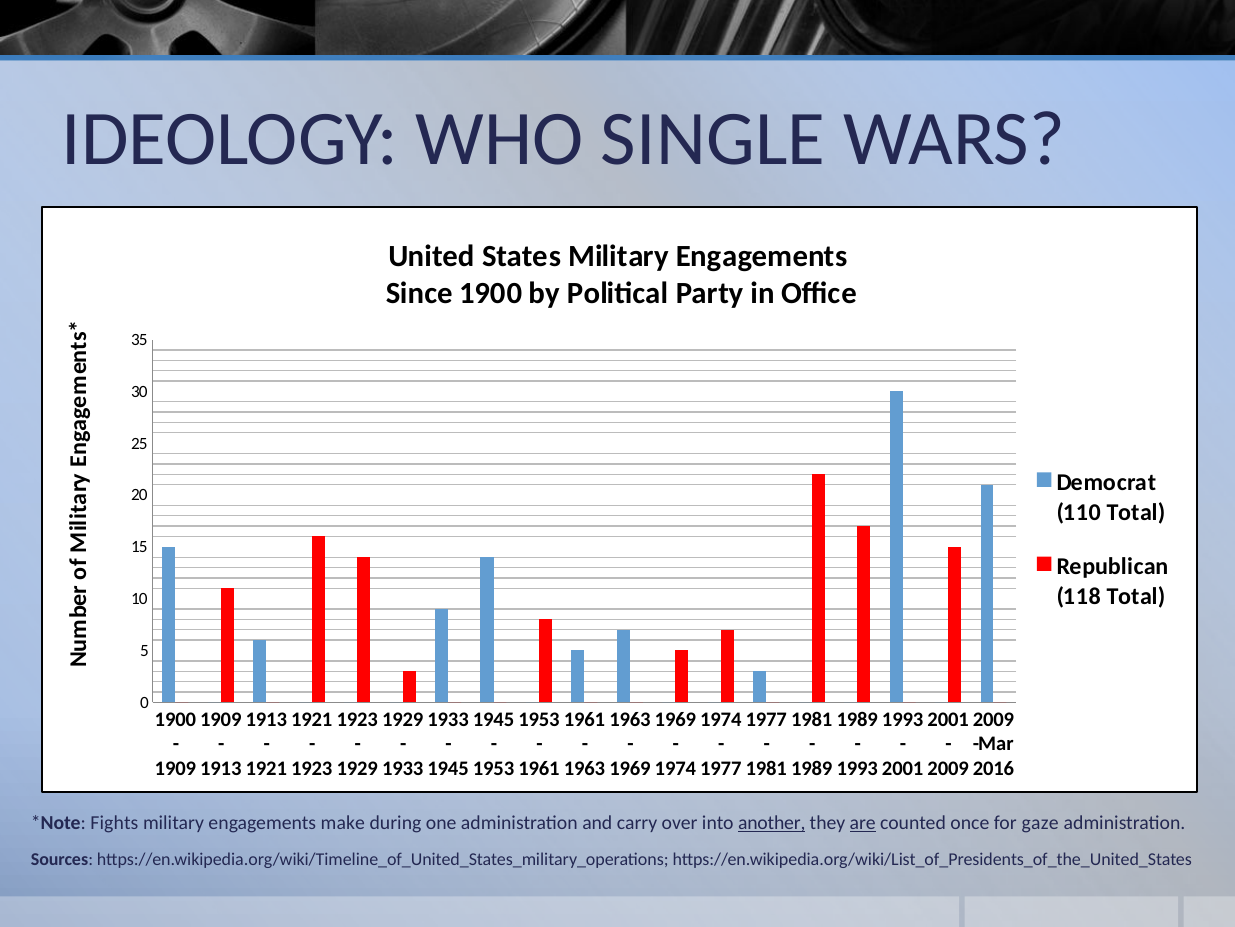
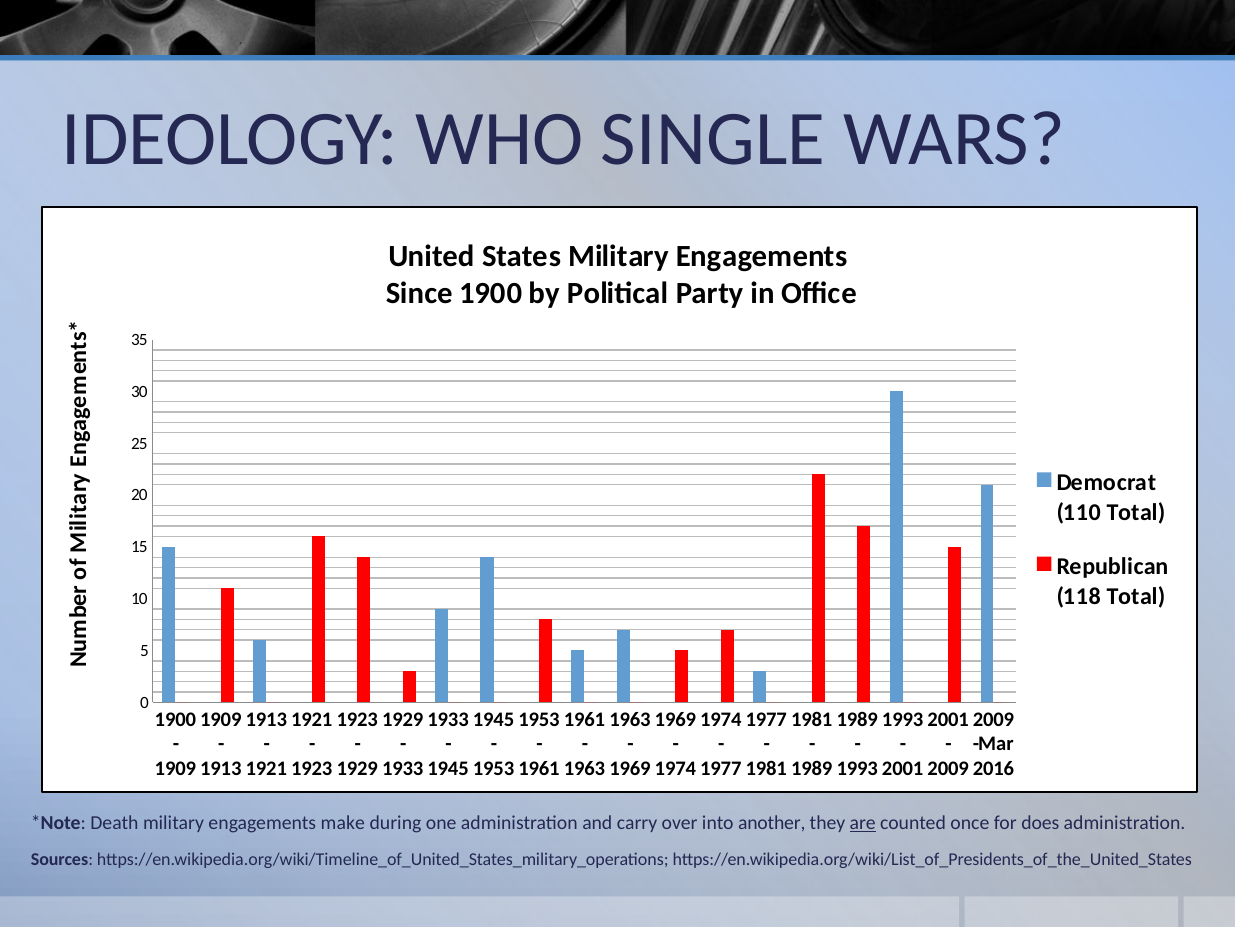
Fights: Fights -> Death
another underline: present -> none
gaze: gaze -> does
